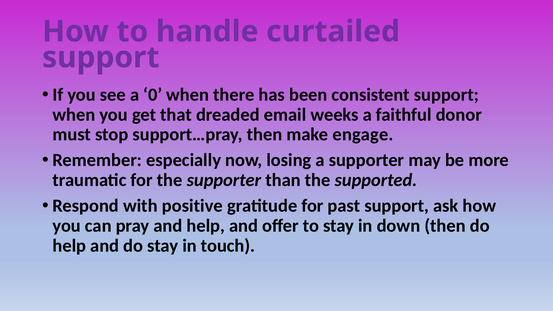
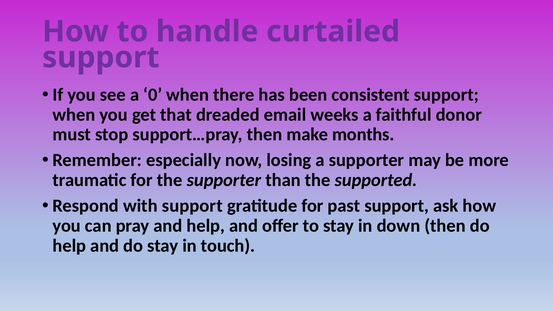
engage: engage -> months
with positive: positive -> support
